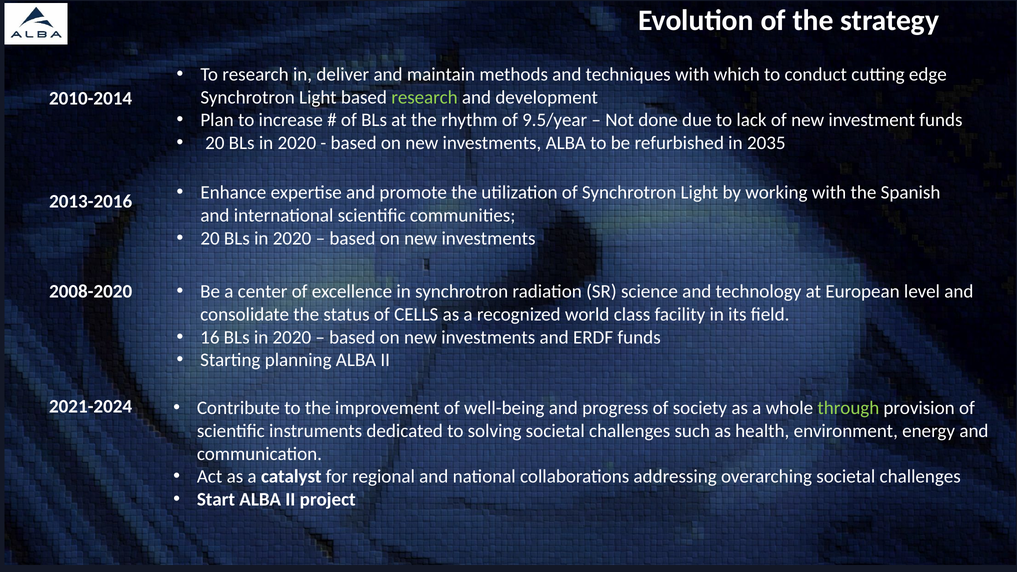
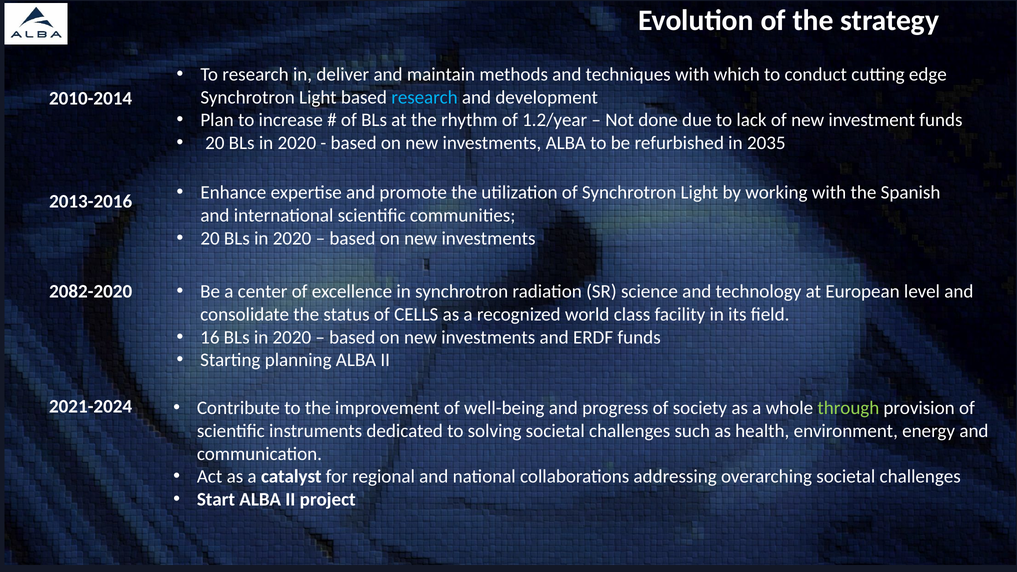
research at (425, 97) colour: light green -> light blue
9.5/year: 9.5/year -> 1.2/year
2008-2020: 2008-2020 -> 2082-2020
